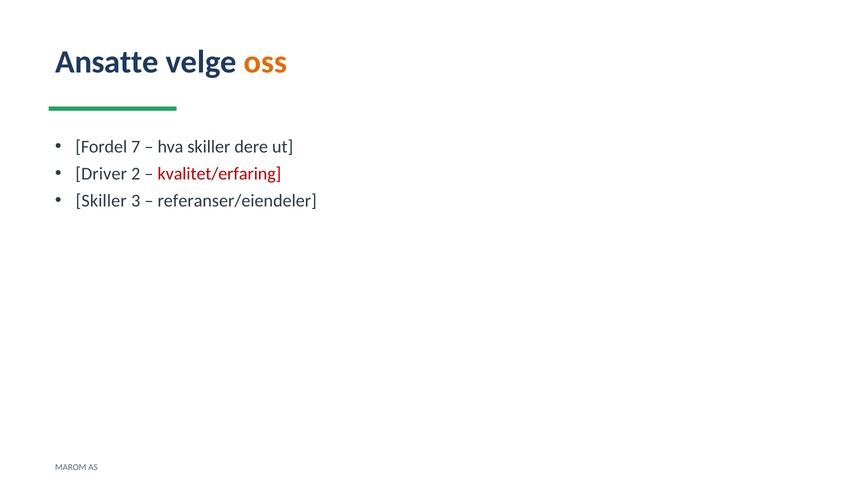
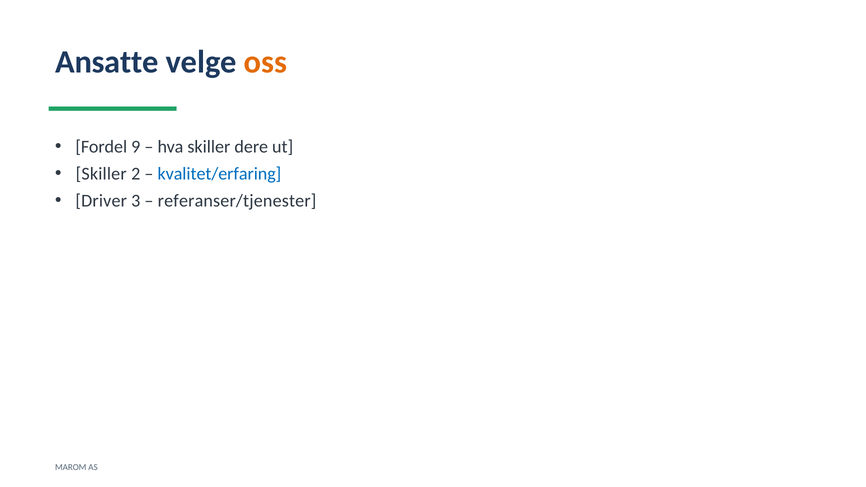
7: 7 -> 9
Driver at (101, 174): Driver -> Skiller
kvalitet/erfaring colour: red -> blue
Skiller at (101, 201): Skiller -> Driver
referanser/eiendeler: referanser/eiendeler -> referanser/tjenester
